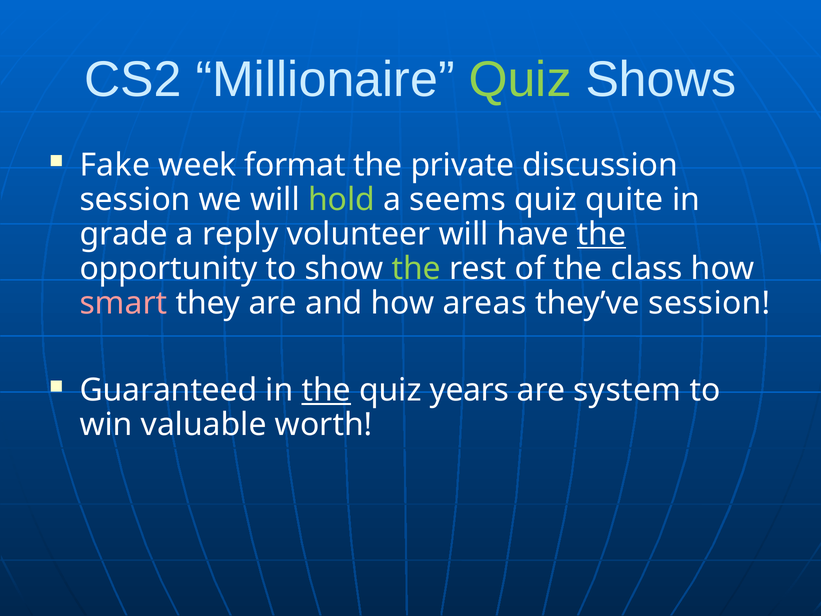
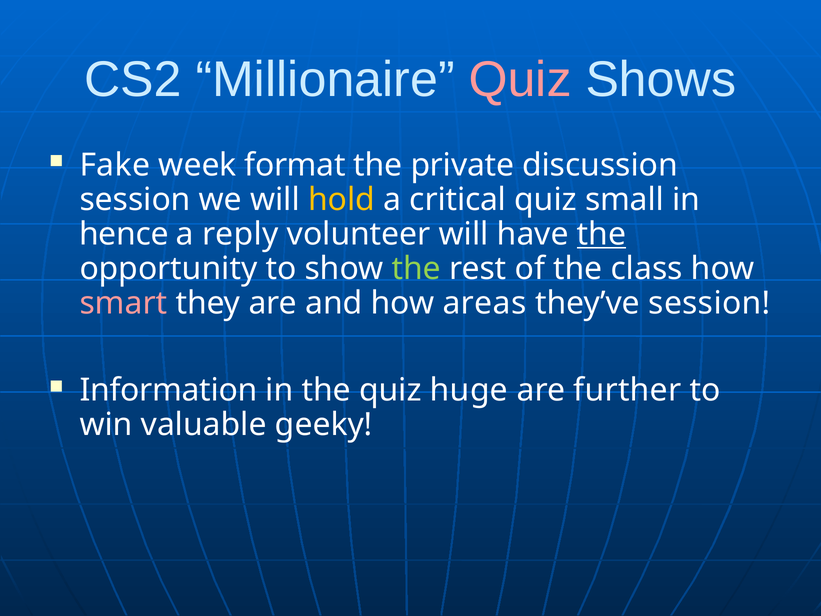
Quiz at (520, 80) colour: light green -> pink
hold colour: light green -> yellow
seems: seems -> critical
quite: quite -> small
grade: grade -> hence
Guaranteed: Guaranteed -> Information
the at (326, 390) underline: present -> none
years: years -> huge
system: system -> further
worth: worth -> geeky
